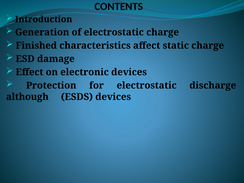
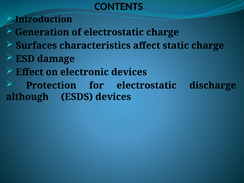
Finished: Finished -> Surfaces
